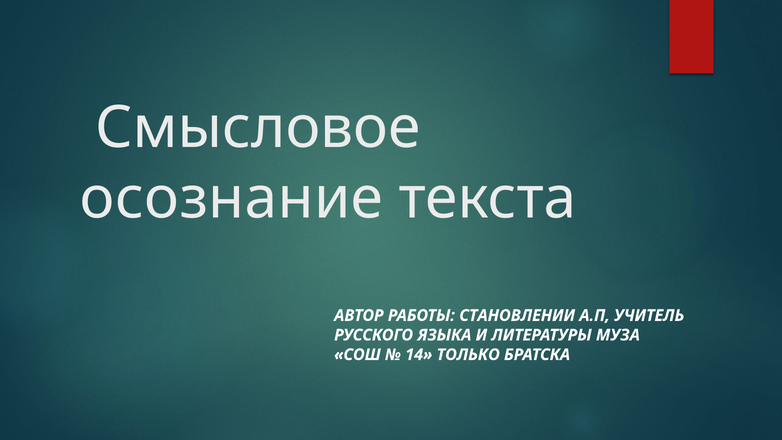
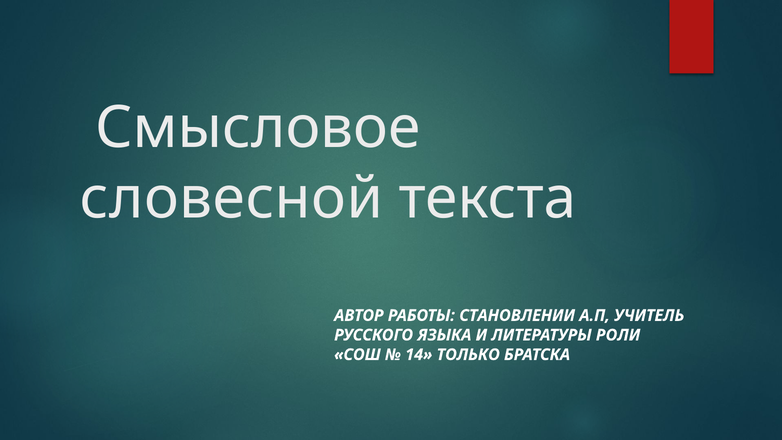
осознание: осознание -> словесной
МУЗА: МУЗА -> РОЛИ
